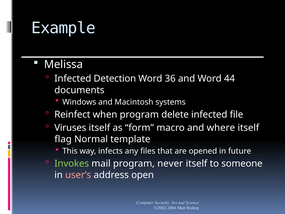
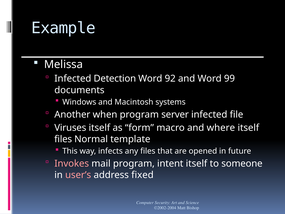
36: 36 -> 92
44: 44 -> 99
Reinfect: Reinfect -> Another
delete: delete -> server
flag at (63, 139): flag -> files
Invokes colour: light green -> pink
never: never -> intent
open: open -> fixed
